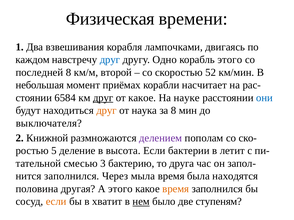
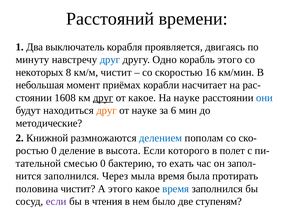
Физическая: Физическая -> Расстояний
взвешивания: взвешивания -> выключатель
лампочками: лампочками -> проявляется
каждом: каждом -> минуту
последней: последней -> некоторых
км/м второй: второй -> чистит
52: 52 -> 16
6584: 6584 -> 1608
от наука: наука -> науке
за 8: 8 -> 6
выключателя: выключателя -> методические
делением colour: purple -> blue
5 at (54, 151): 5 -> 0
бактерии: бактерии -> которого
летит: летит -> полет
смесью 3: 3 -> 0
друга: друга -> ехать
находятся: находятся -> протирать
половина другая: другая -> чистит
время at (176, 189) colour: orange -> blue
если at (56, 202) colour: orange -> purple
хватит: хватит -> чтения
нем underline: present -> none
